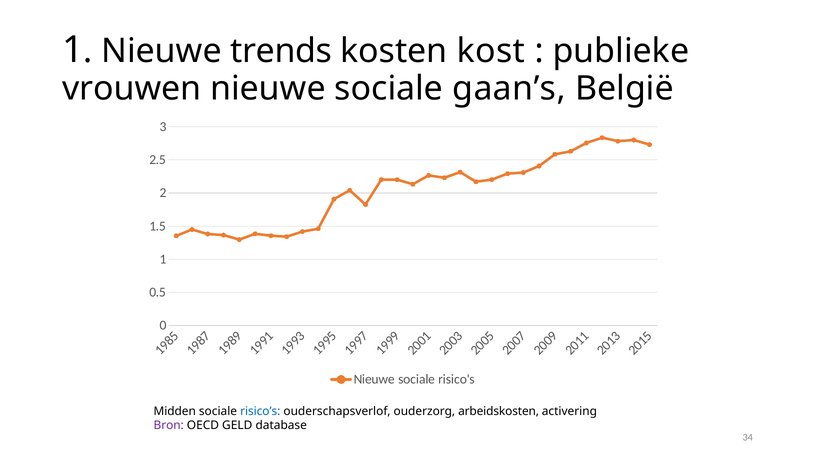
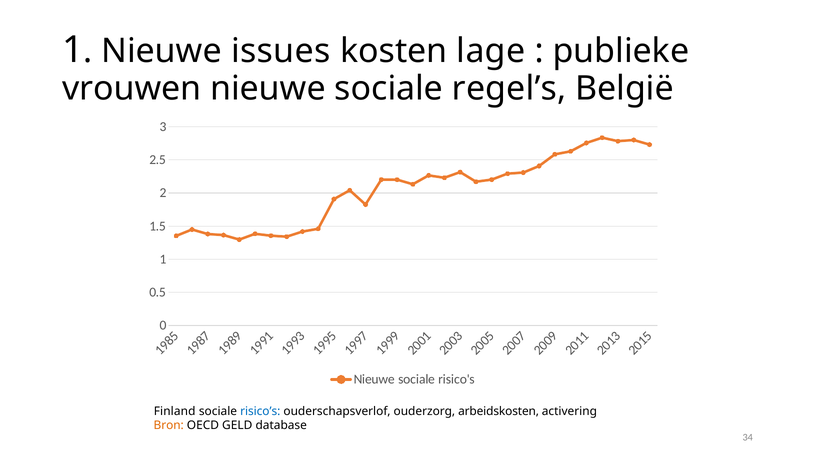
trends: trends -> issues
kost: kost -> lage
gaan’s: gaan’s -> regel’s
Midden: Midden -> Finland
Bron colour: purple -> orange
